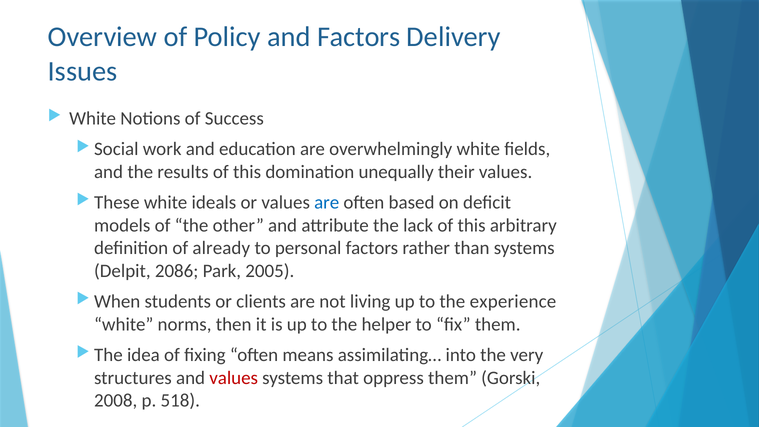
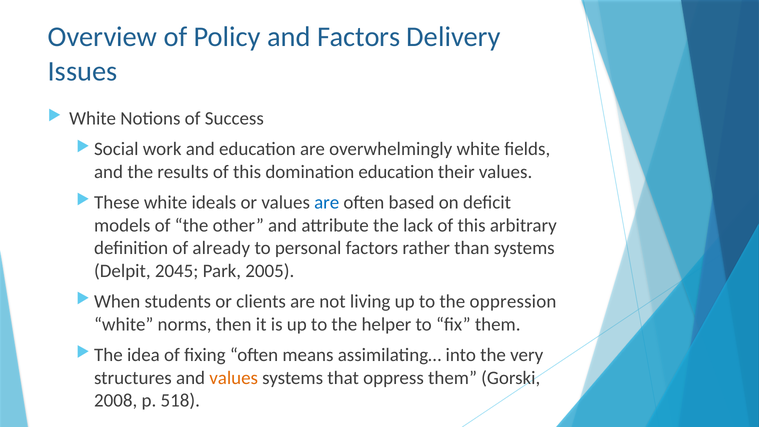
domination unequally: unequally -> education
2086: 2086 -> 2045
experience: experience -> oppression
values at (234, 378) colour: red -> orange
